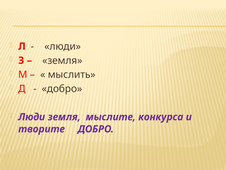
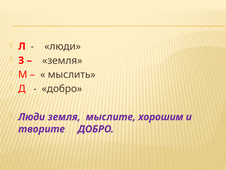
конкурса: конкурса -> хорошим
